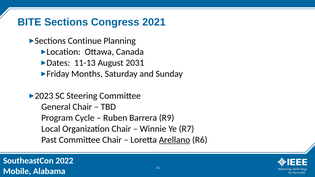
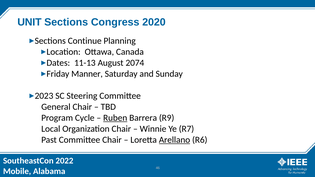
BITE: BITE -> UNIT
2021: 2021 -> 2020
2031: 2031 -> 2074
Months: Months -> Manner
Ruben underline: none -> present
